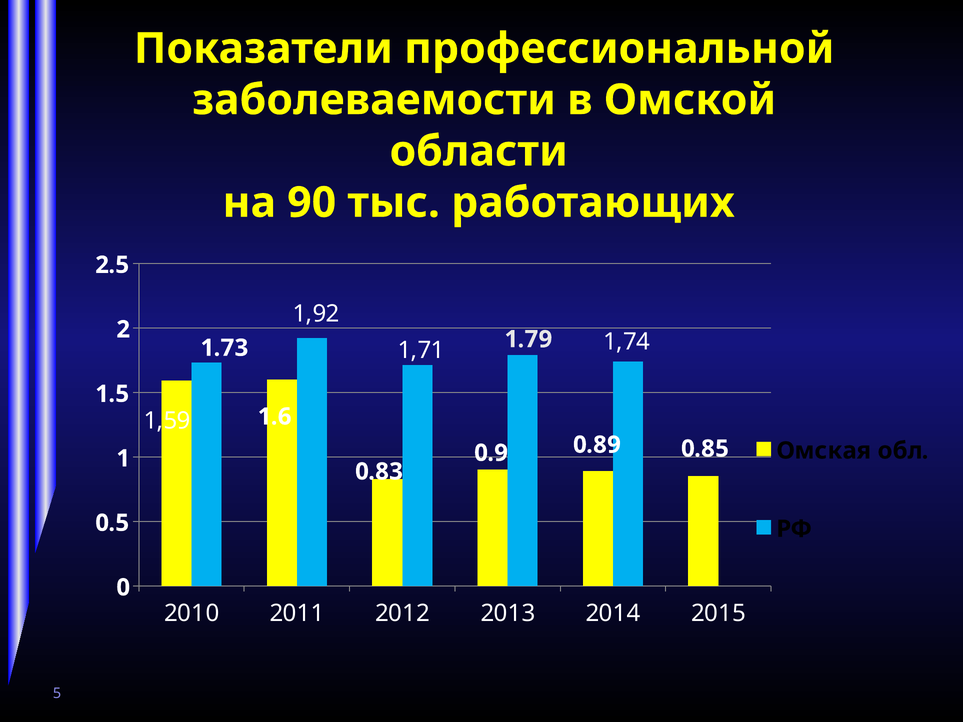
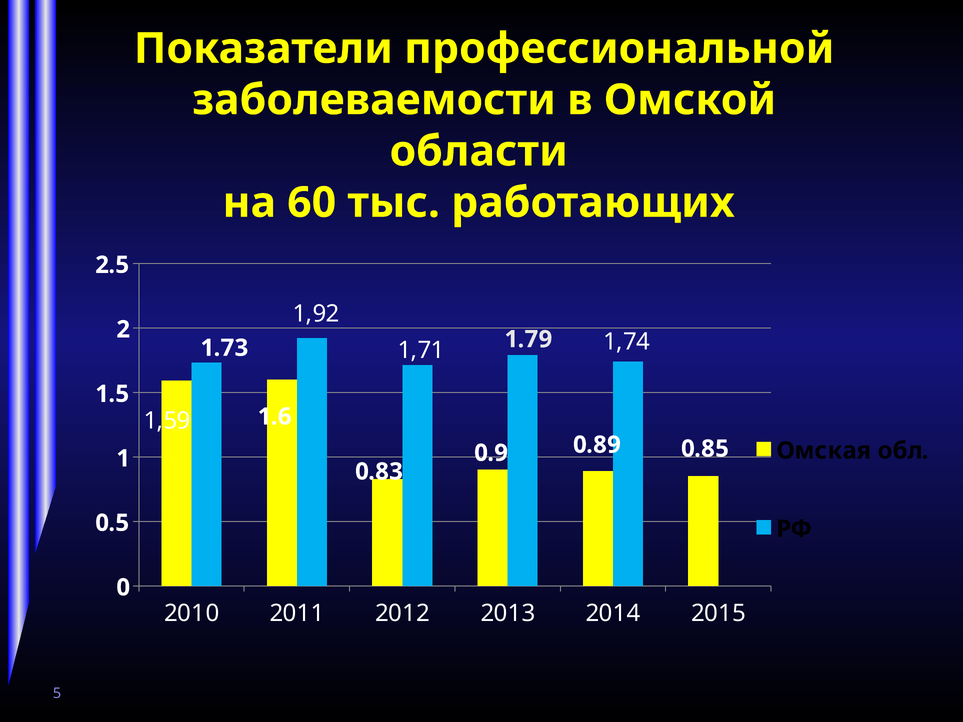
90: 90 -> 60
